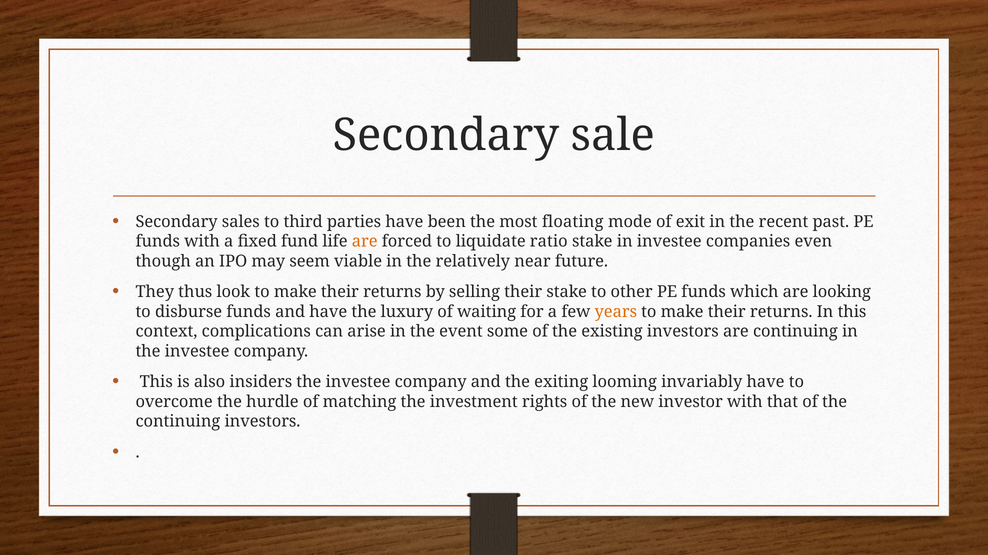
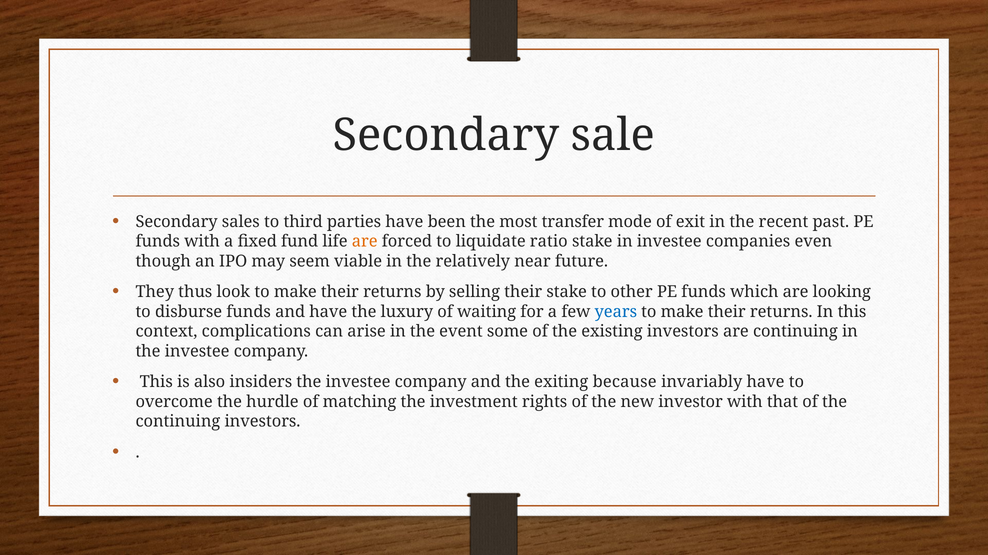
floating: floating -> transfer
years colour: orange -> blue
looming: looming -> because
